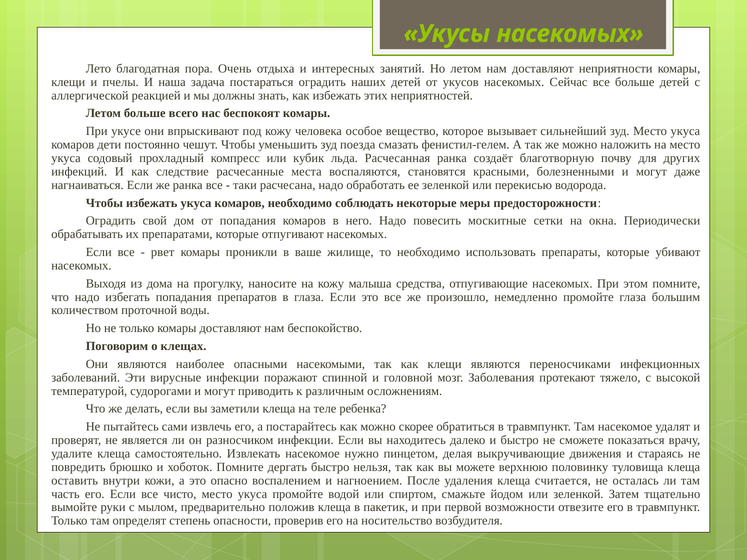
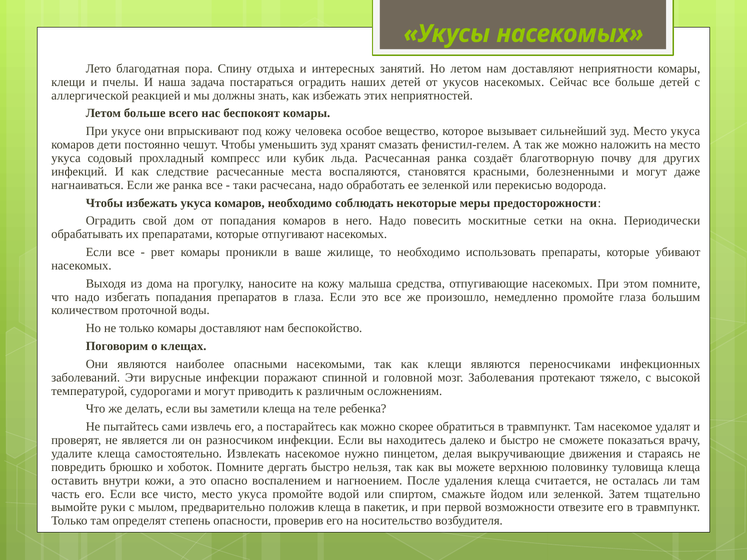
Очень: Очень -> Спину
поезда: поезда -> хранят
